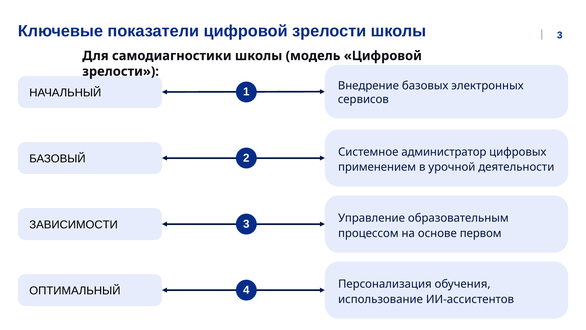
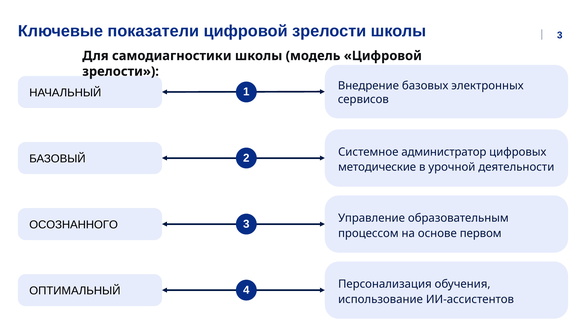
применением: применением -> методические
ЗАВИСИМОСТИ: ЗАВИСИМОСТИ -> ОСОЗНАННОГО
